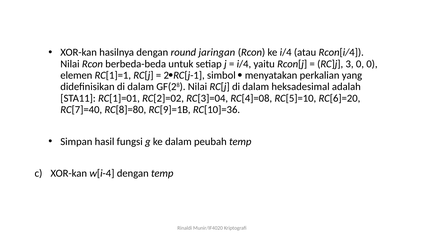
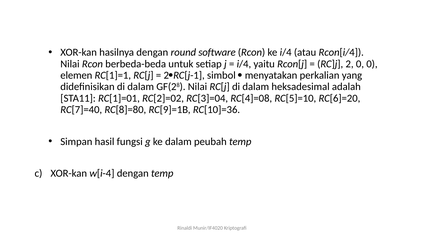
jaringan: jaringan -> software
3: 3 -> 2
